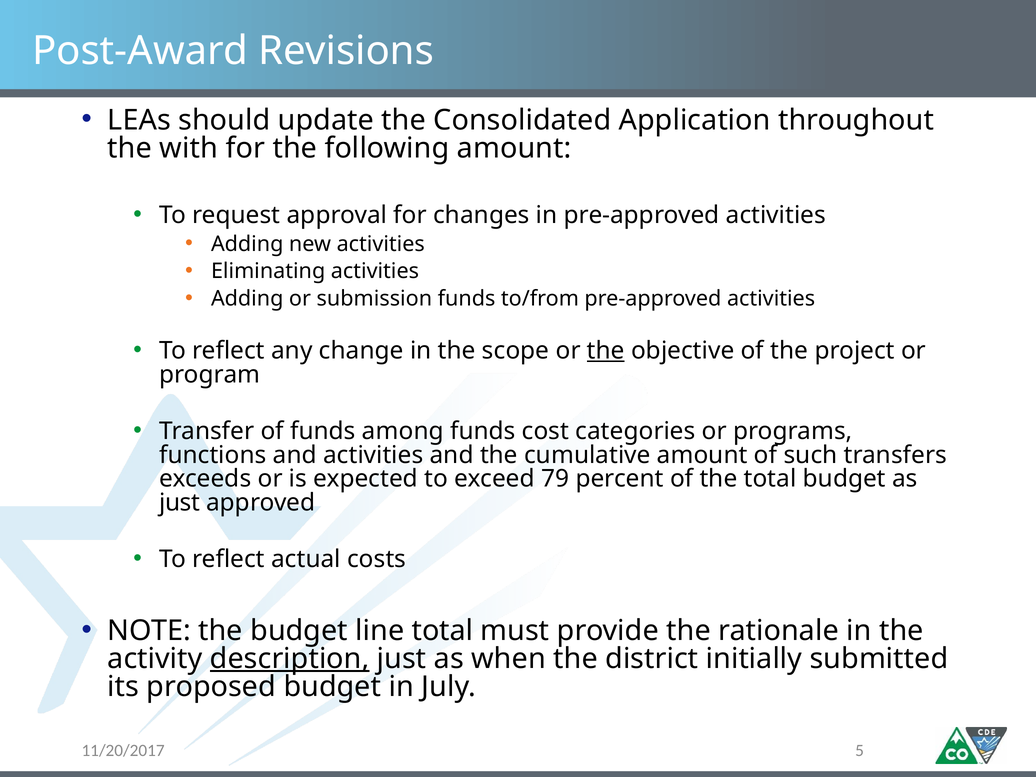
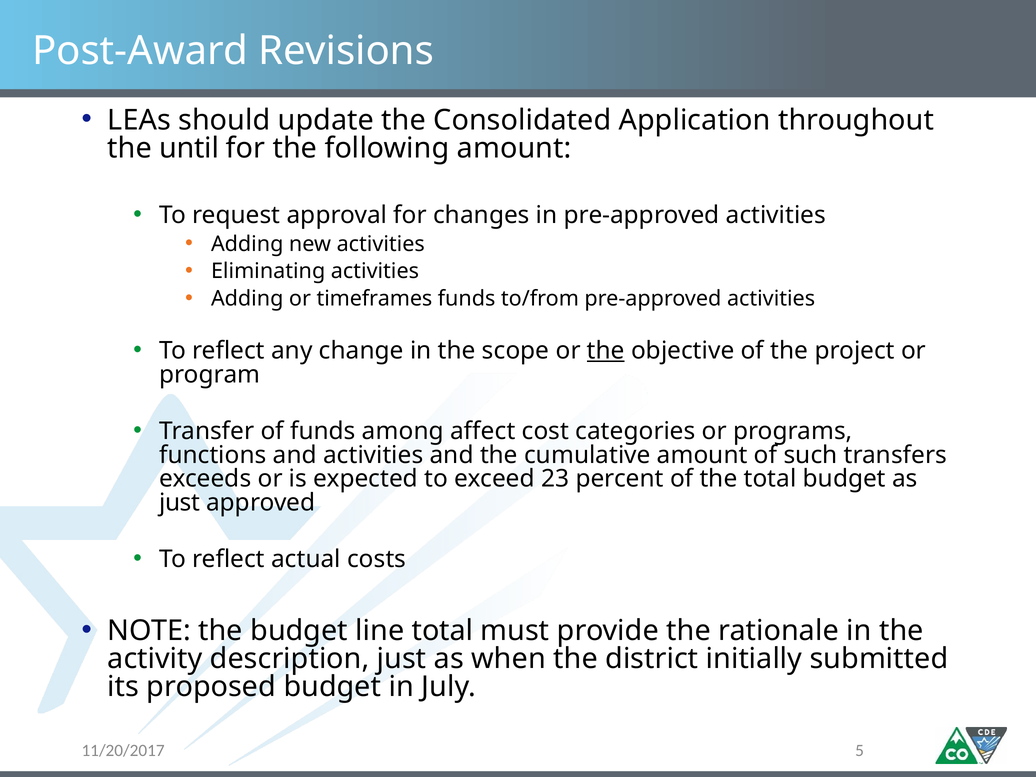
with: with -> until
submission: submission -> timeframes
among funds: funds -> affect
79: 79 -> 23
description underline: present -> none
